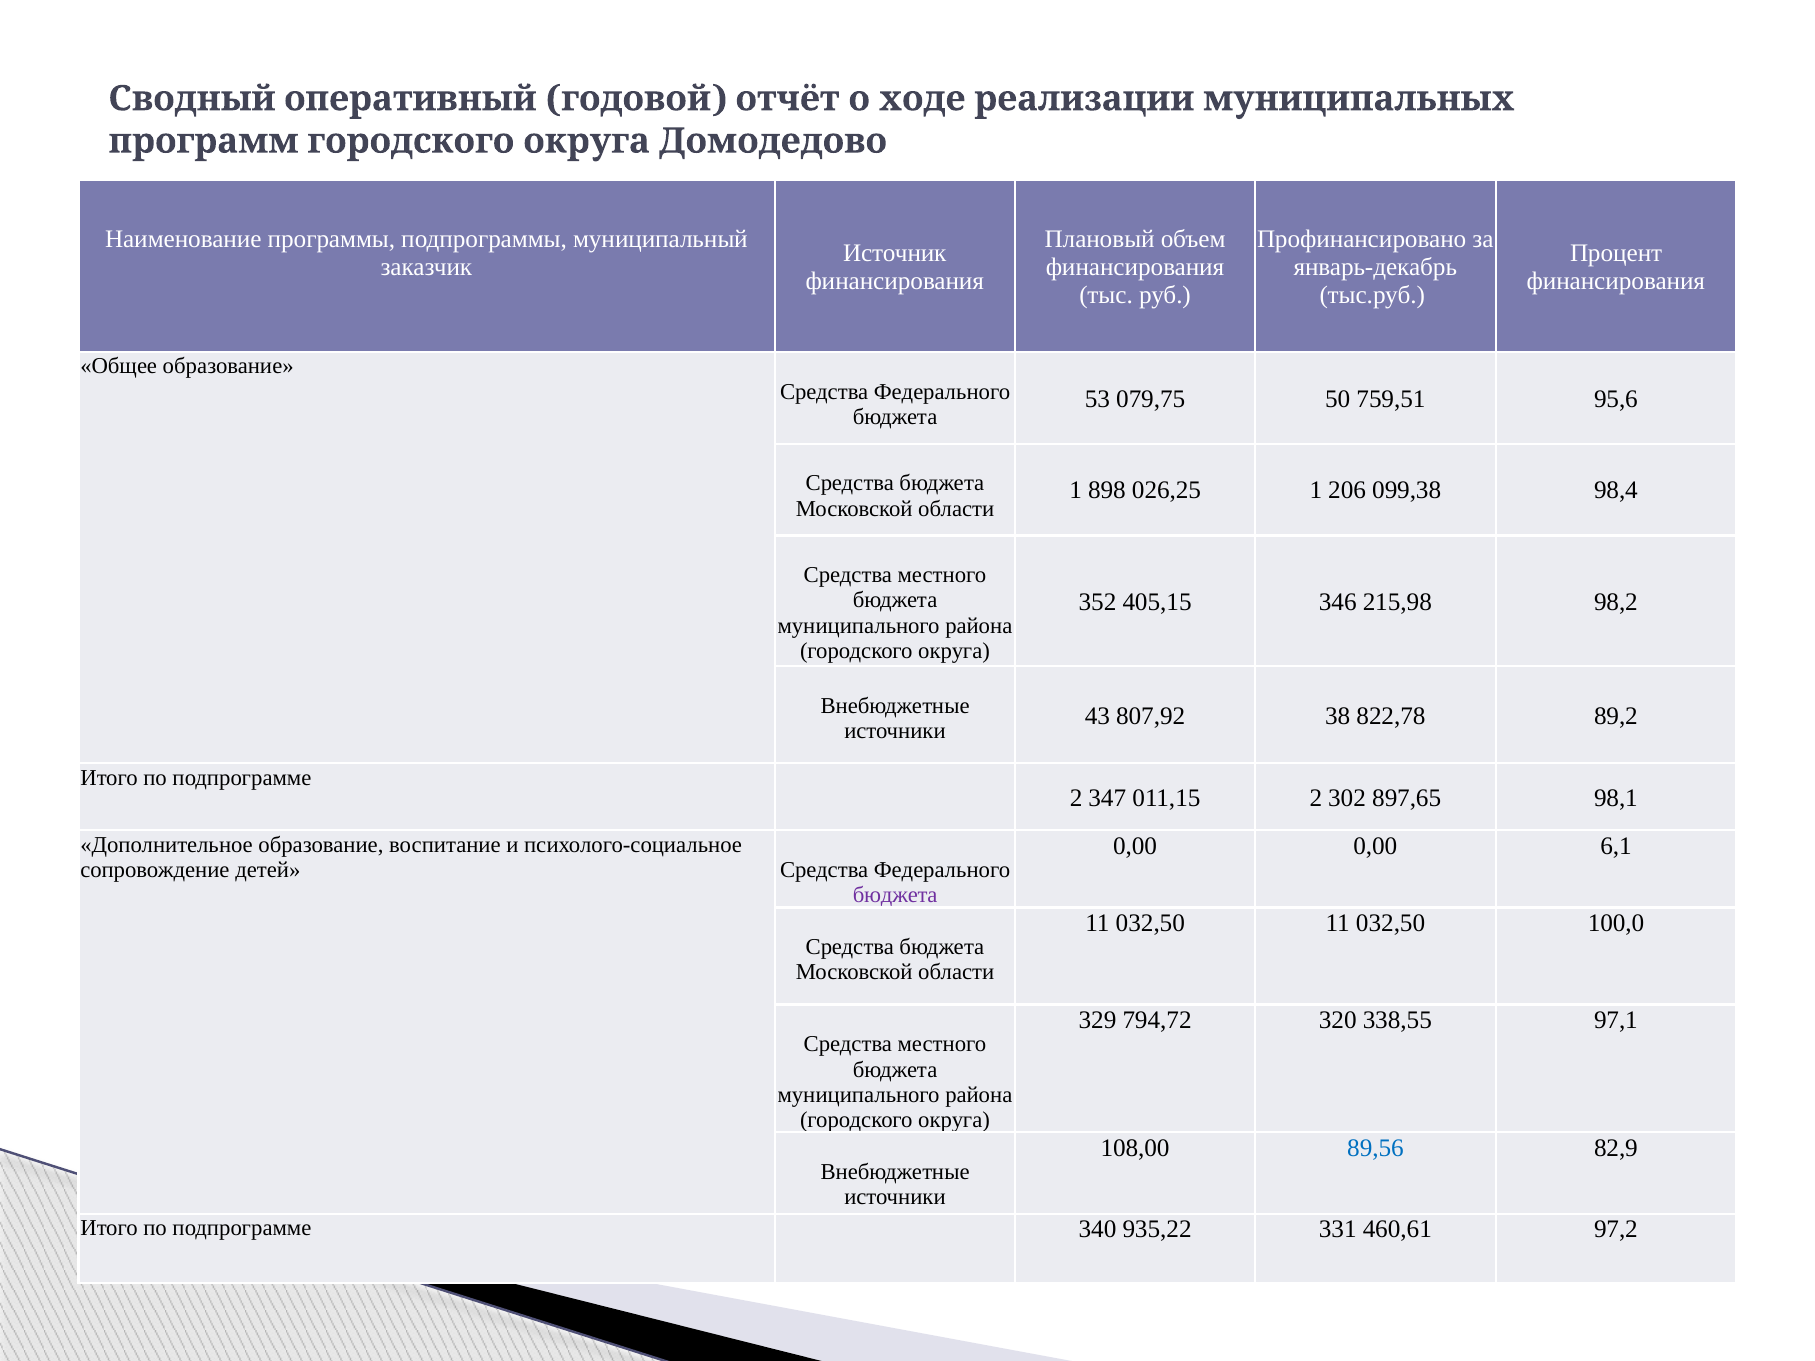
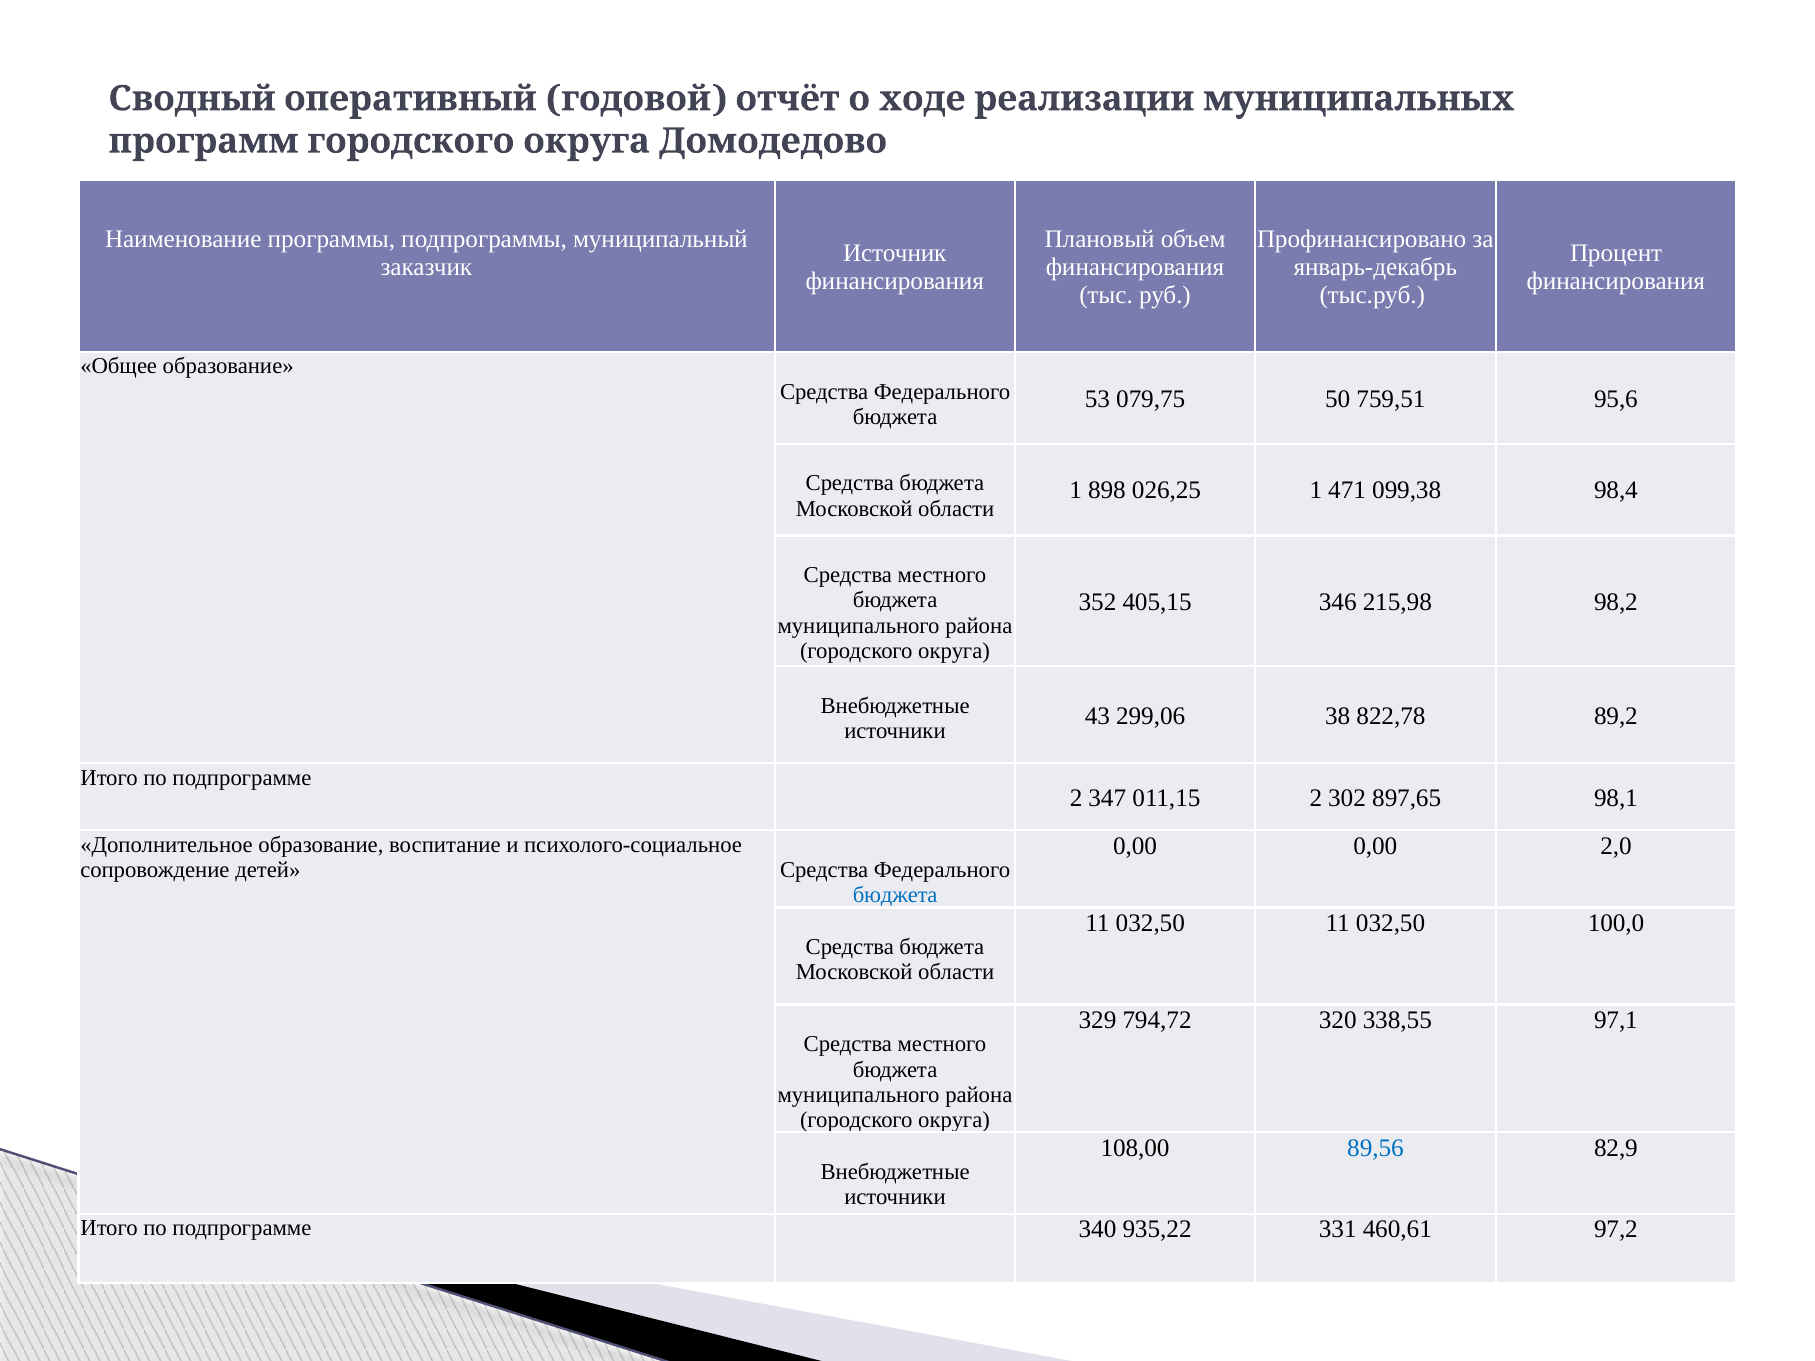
206: 206 -> 471
807,92: 807,92 -> 299,06
6,1: 6,1 -> 2,0
бюджета at (895, 895) colour: purple -> blue
